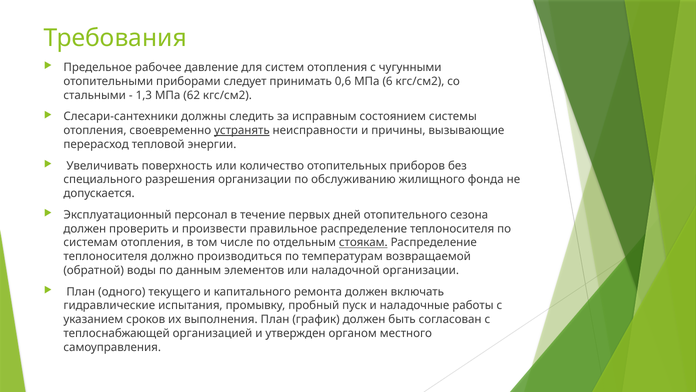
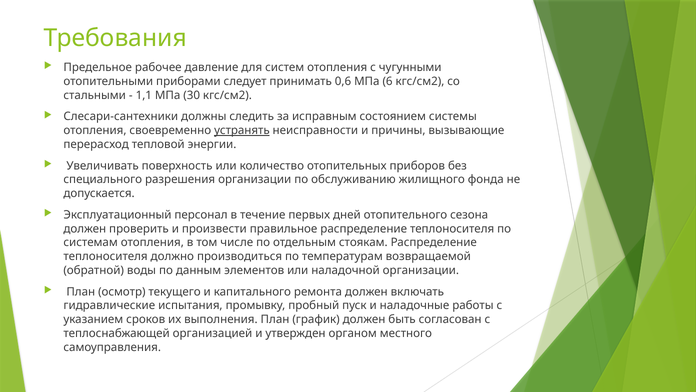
1,3: 1,3 -> 1,1
62: 62 -> 30
стоякам underline: present -> none
одного: одного -> осмотр
